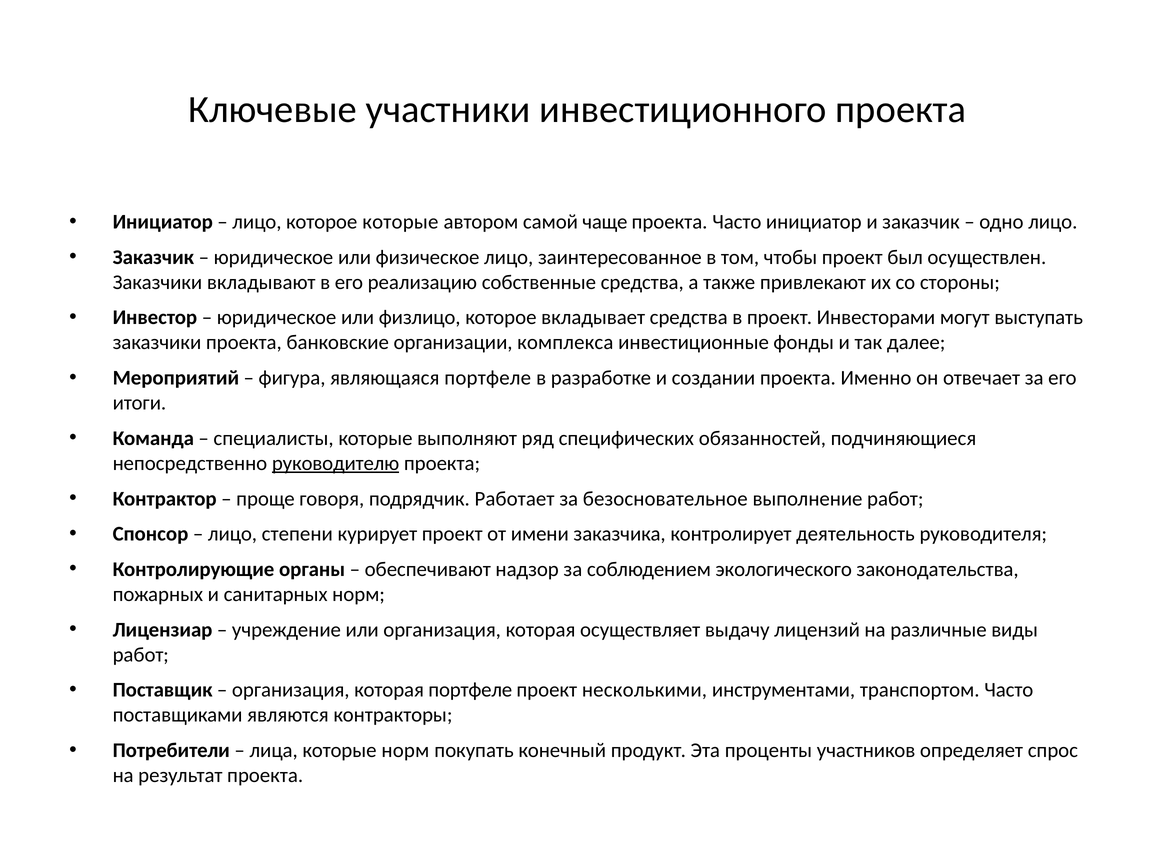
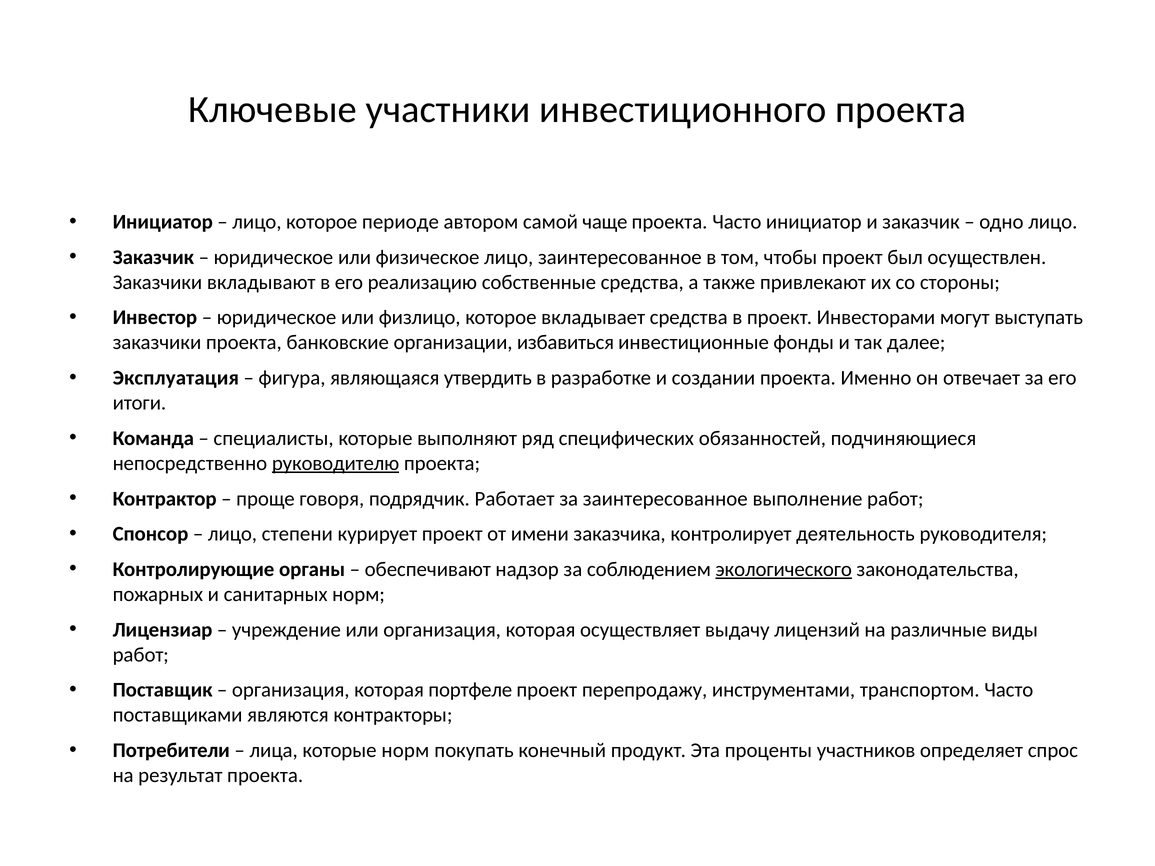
которое которые: которые -> периоде
комплекса: комплекса -> избавиться
Мероприятий: Мероприятий -> Эксплуатация
являющаяся портфеле: портфеле -> утвердить
за безосновательное: безосновательное -> заинтересованное
экологического underline: none -> present
несколькими: несколькими -> перепродажу
